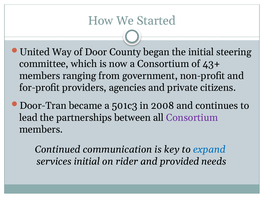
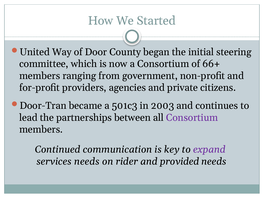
43+: 43+ -> 66+
2008: 2008 -> 2003
expand colour: blue -> purple
services initial: initial -> needs
